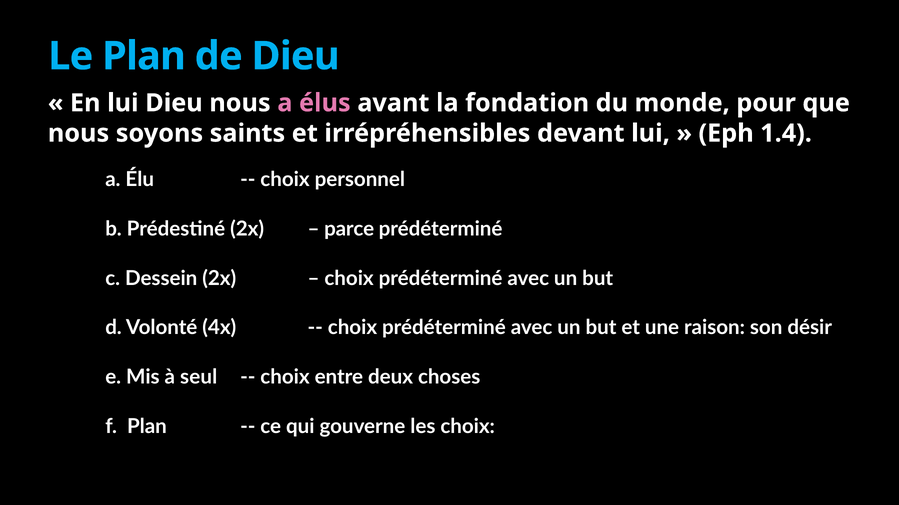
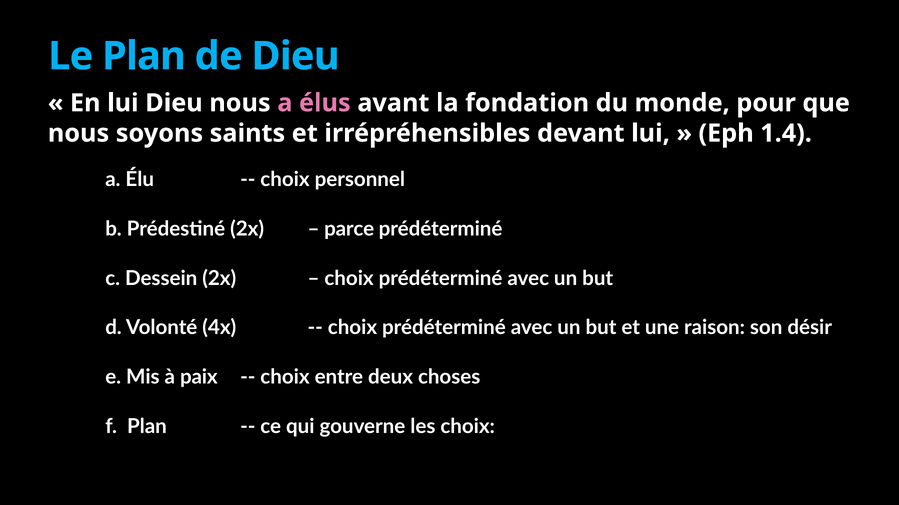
seul: seul -> paix
